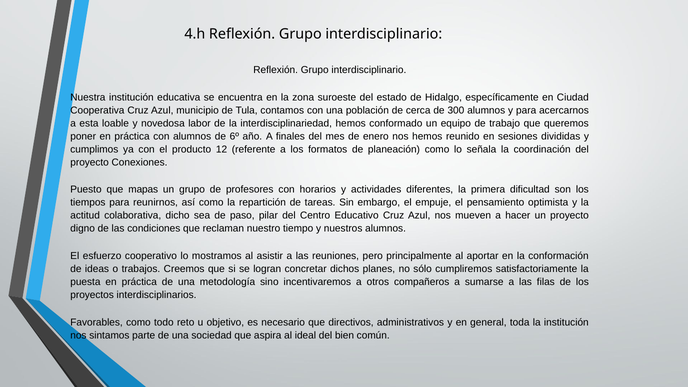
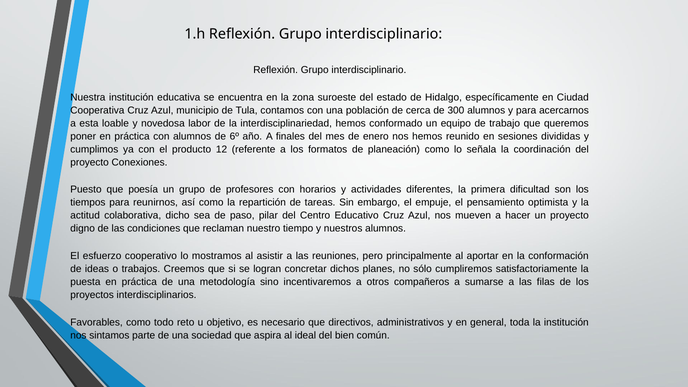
4.h: 4.h -> 1.h
mapas: mapas -> poesía
